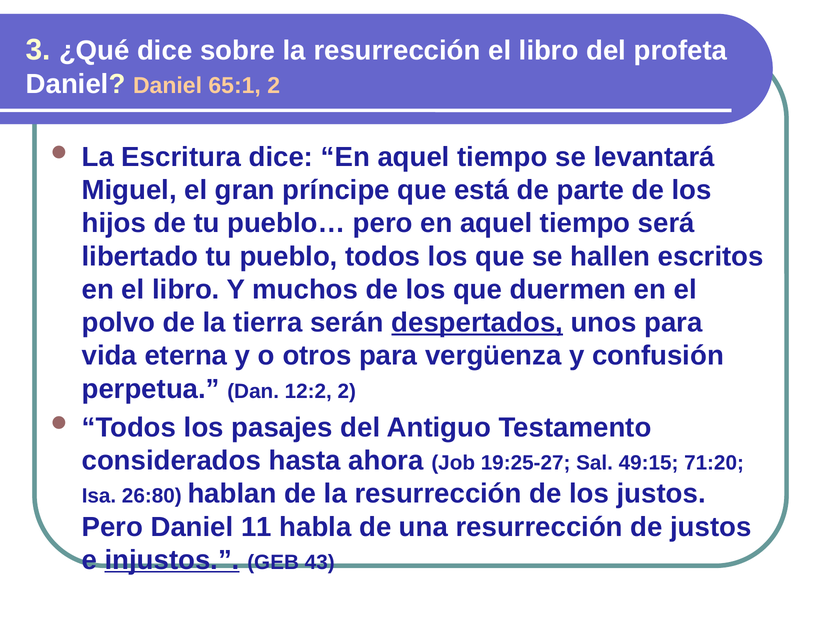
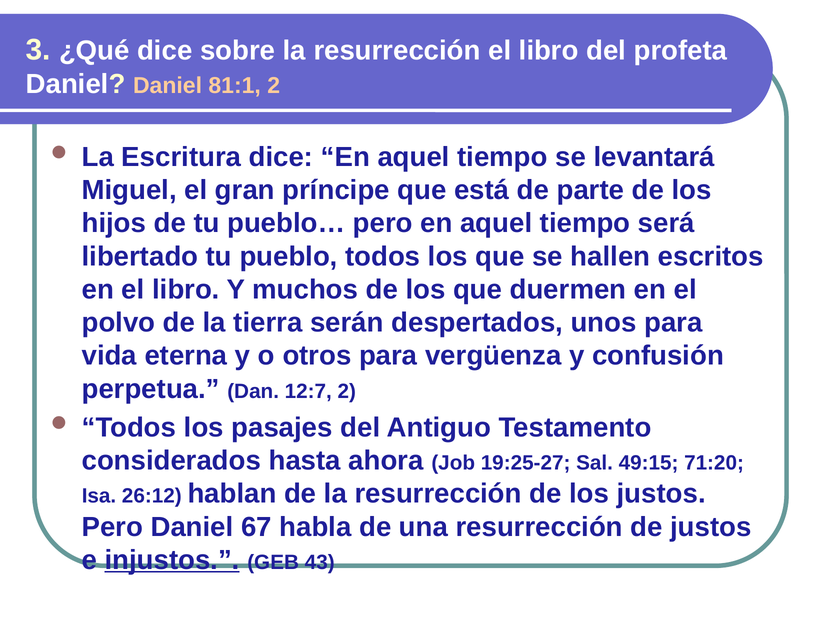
65:1: 65:1 -> 81:1
despertados underline: present -> none
12:2: 12:2 -> 12:7
26:80: 26:80 -> 26:12
11: 11 -> 67
